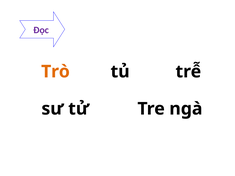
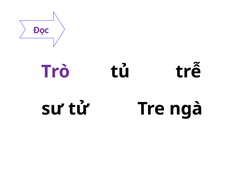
Trò colour: orange -> purple
